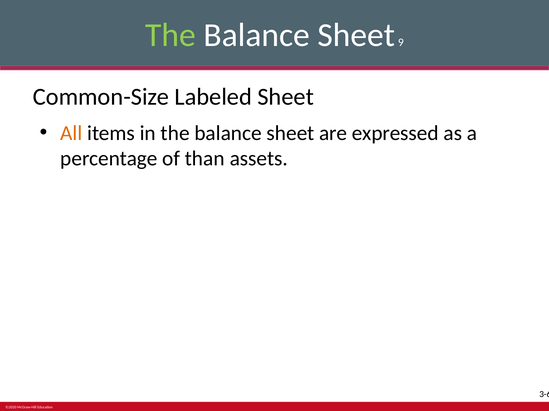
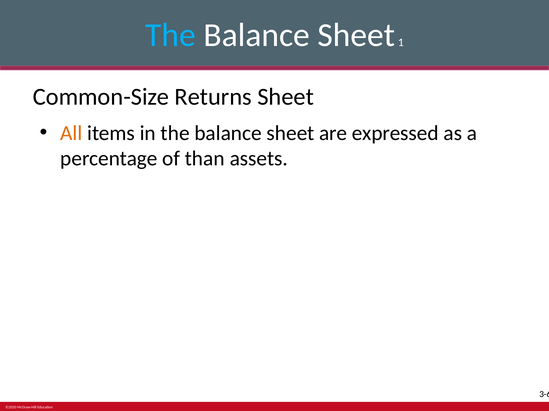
The at (171, 35) colour: light green -> light blue
9: 9 -> 1
Labeled: Labeled -> Returns
